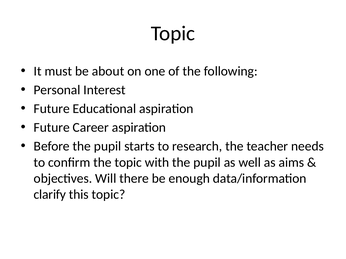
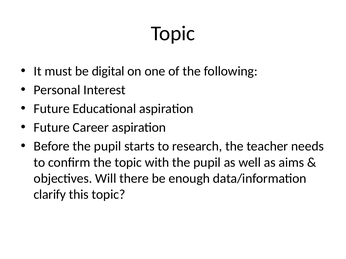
about: about -> digital
